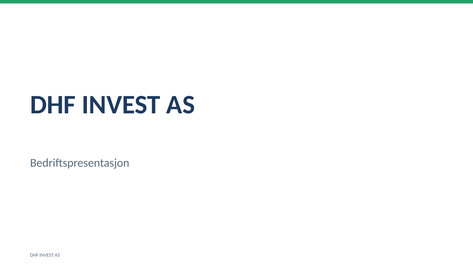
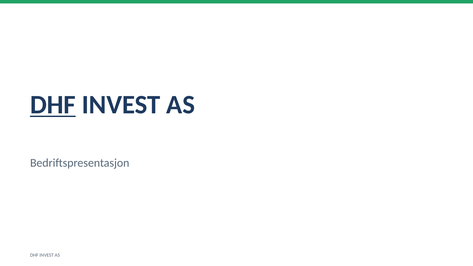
DHF at (53, 105) underline: none -> present
